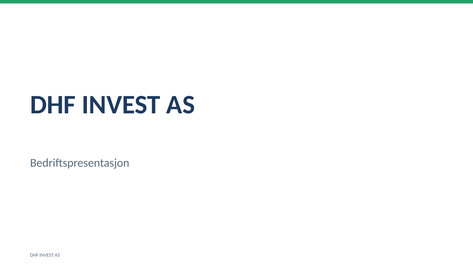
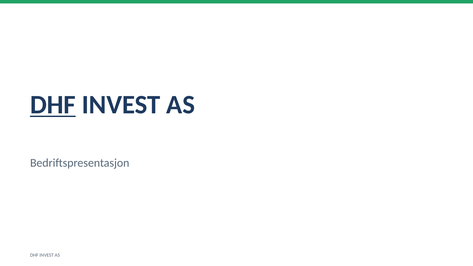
DHF at (53, 105) underline: none -> present
